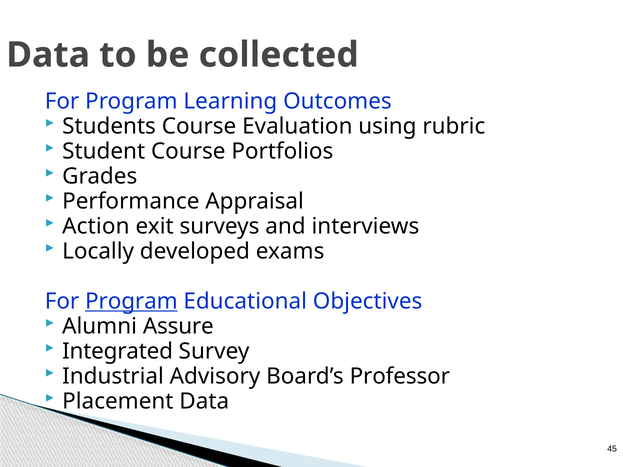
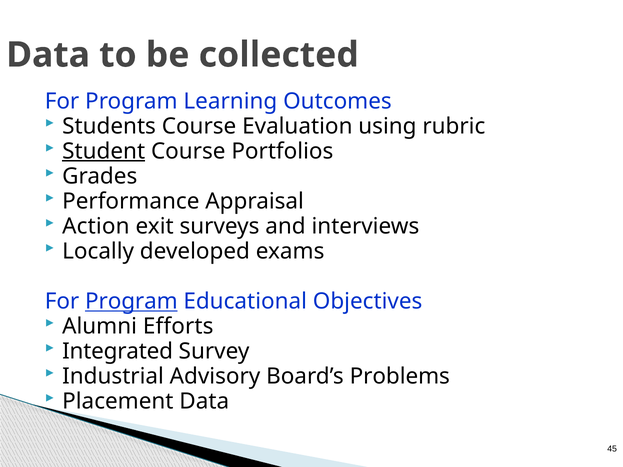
Student underline: none -> present
Assure: Assure -> Efforts
Professor: Professor -> Problems
